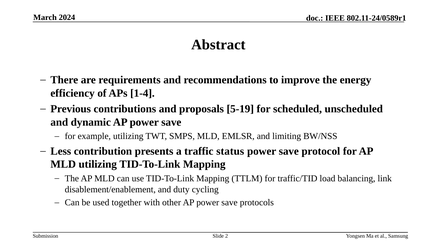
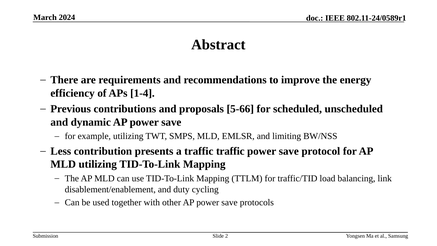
5-19: 5-19 -> 5-66
traffic status: status -> traffic
